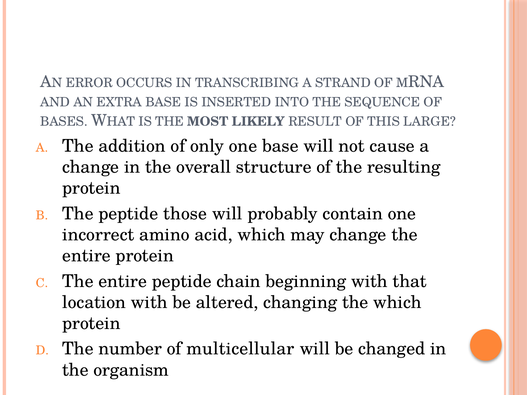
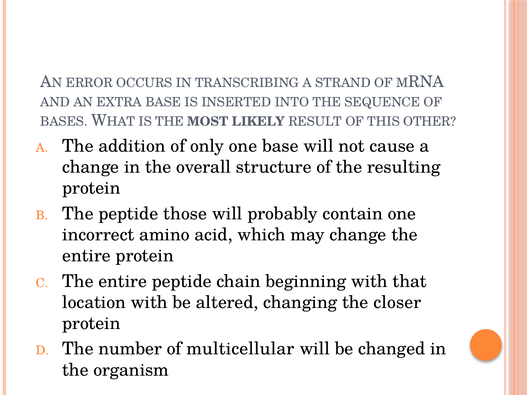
LARGE: LARGE -> OTHER
the which: which -> closer
